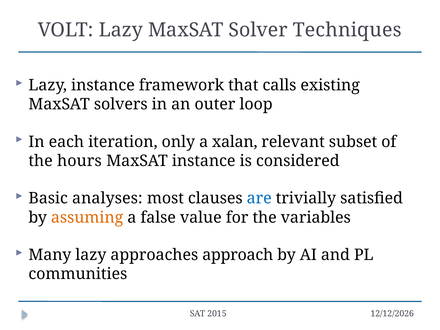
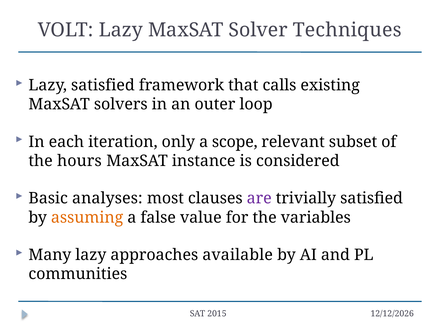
Lazy instance: instance -> satisfied
xalan: xalan -> scope
are colour: blue -> purple
approach: approach -> available
